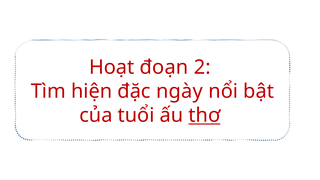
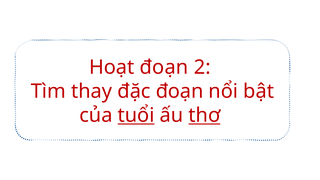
hiện: hiện -> thay
đặc ngày: ngày -> đoạn
tuổi underline: none -> present
